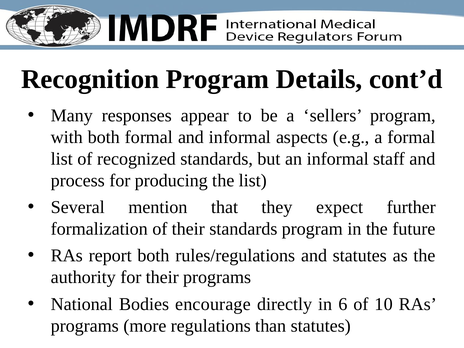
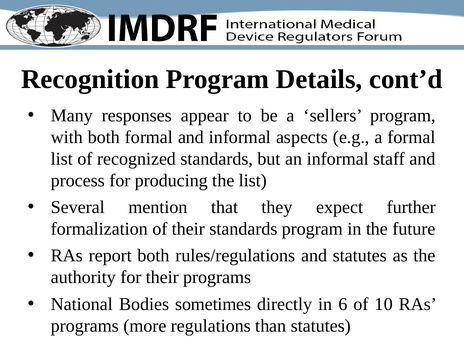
encourage: encourage -> sometimes
